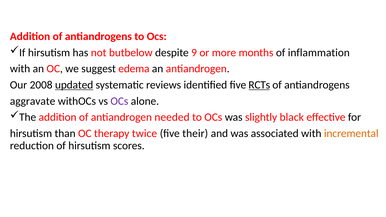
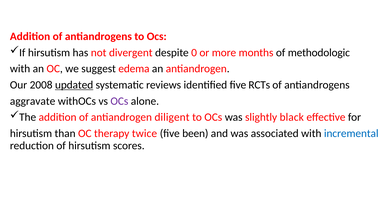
butbelow: butbelow -> divergent
9: 9 -> 0
inflammation: inflammation -> methodologic
RCTs underline: present -> none
needed: needed -> diligent
their: their -> been
incremental colour: orange -> blue
